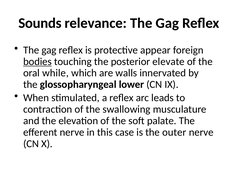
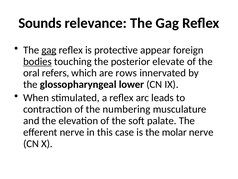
gag at (49, 50) underline: none -> present
while: while -> refers
walls: walls -> rows
swallowing: swallowing -> numbering
outer: outer -> molar
